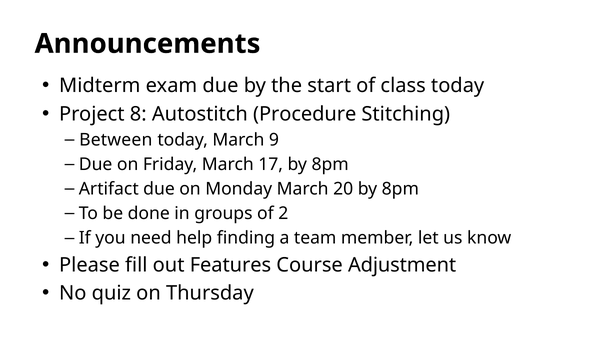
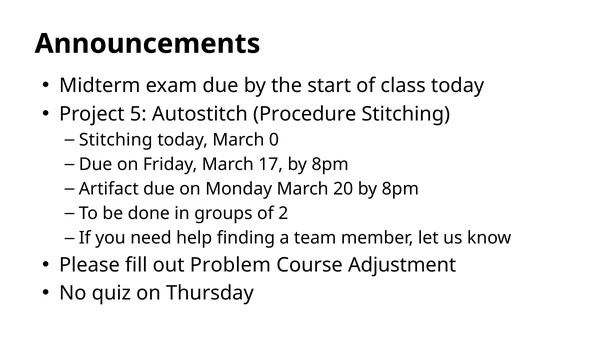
8: 8 -> 5
Between at (116, 140): Between -> Stitching
9: 9 -> 0
Features: Features -> Problem
